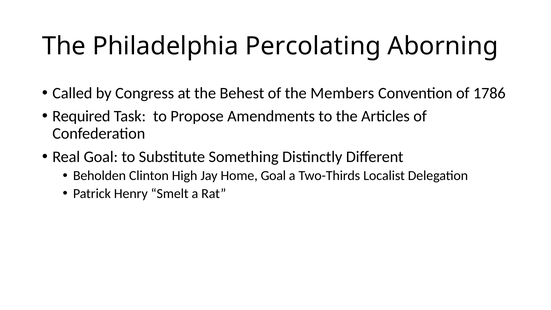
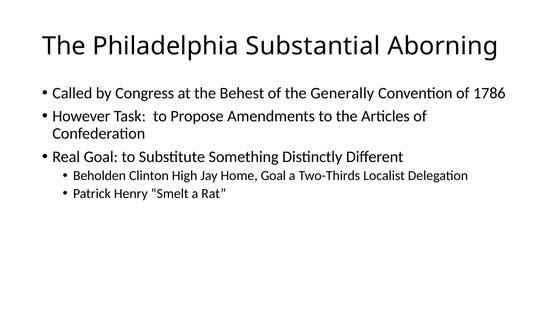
Percolating: Percolating -> Substantial
Members: Members -> Generally
Required: Required -> However
